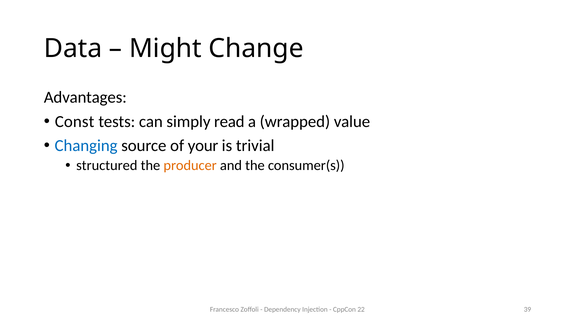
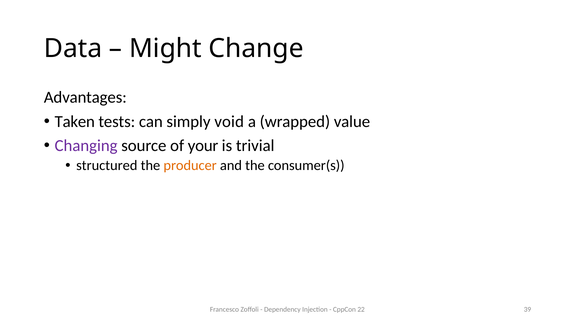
Const: Const -> Taken
read: read -> void
Changing colour: blue -> purple
